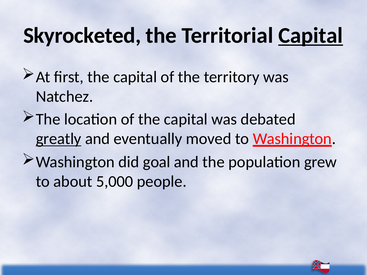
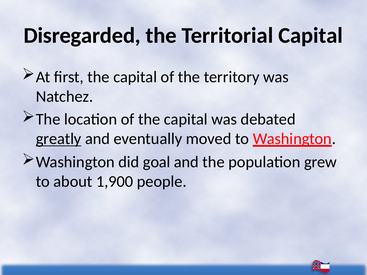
Skyrocketed: Skyrocketed -> Disregarded
Capital at (311, 36) underline: present -> none
5,000: 5,000 -> 1,900
